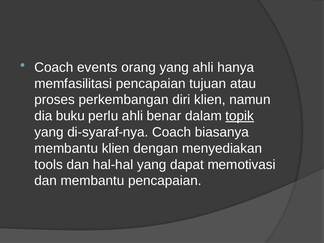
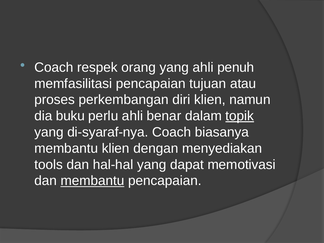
events: events -> respek
hanya: hanya -> penuh
membantu at (92, 181) underline: none -> present
